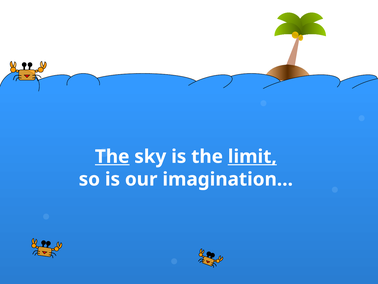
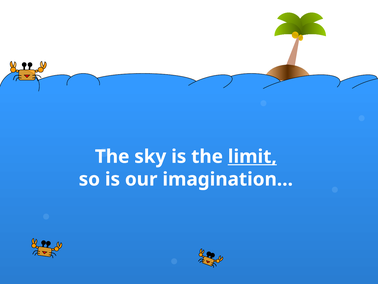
The at (112, 156) underline: present -> none
